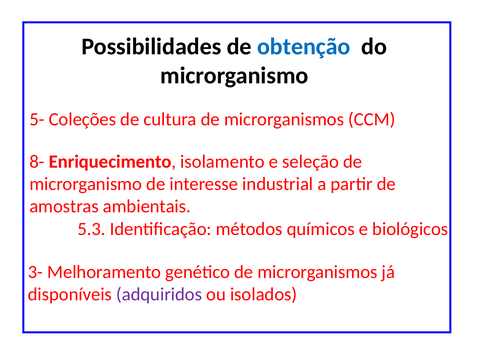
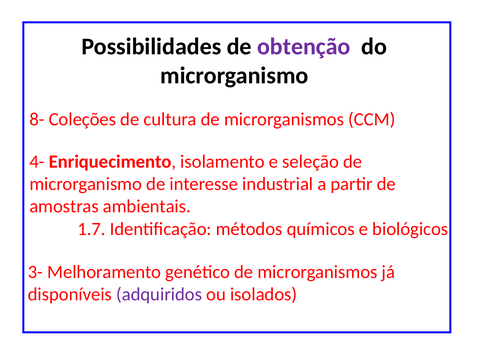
obtenção colour: blue -> purple
5-: 5- -> 8-
8-: 8- -> 4-
5.3: 5.3 -> 1.7
